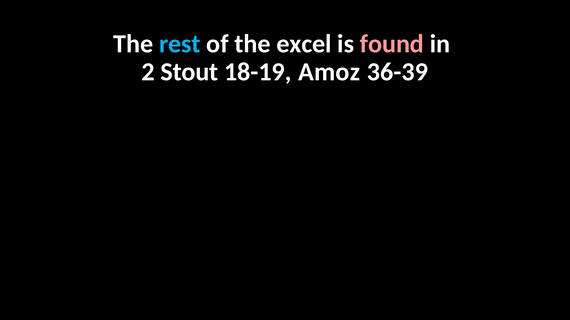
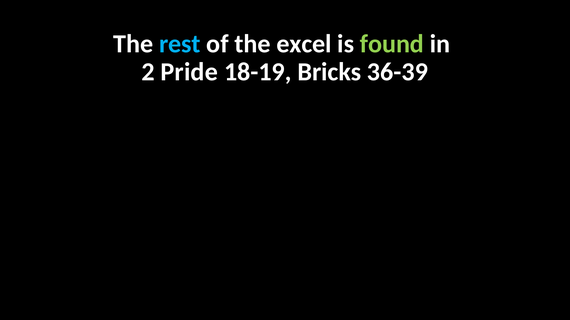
found colour: pink -> light green
Stout: Stout -> Pride
Amoz: Amoz -> Bricks
